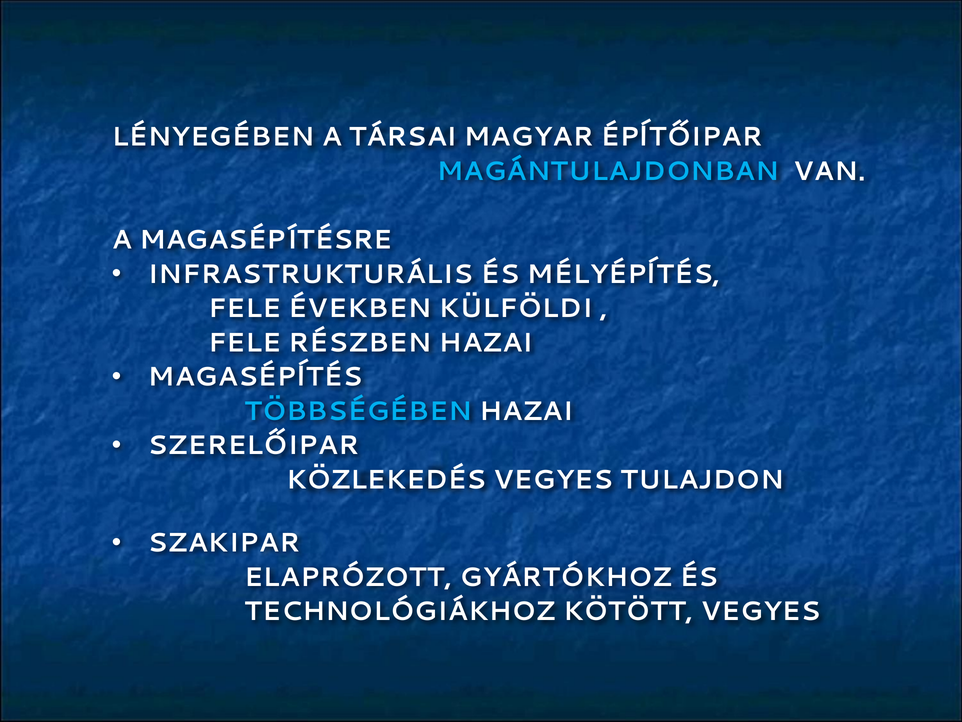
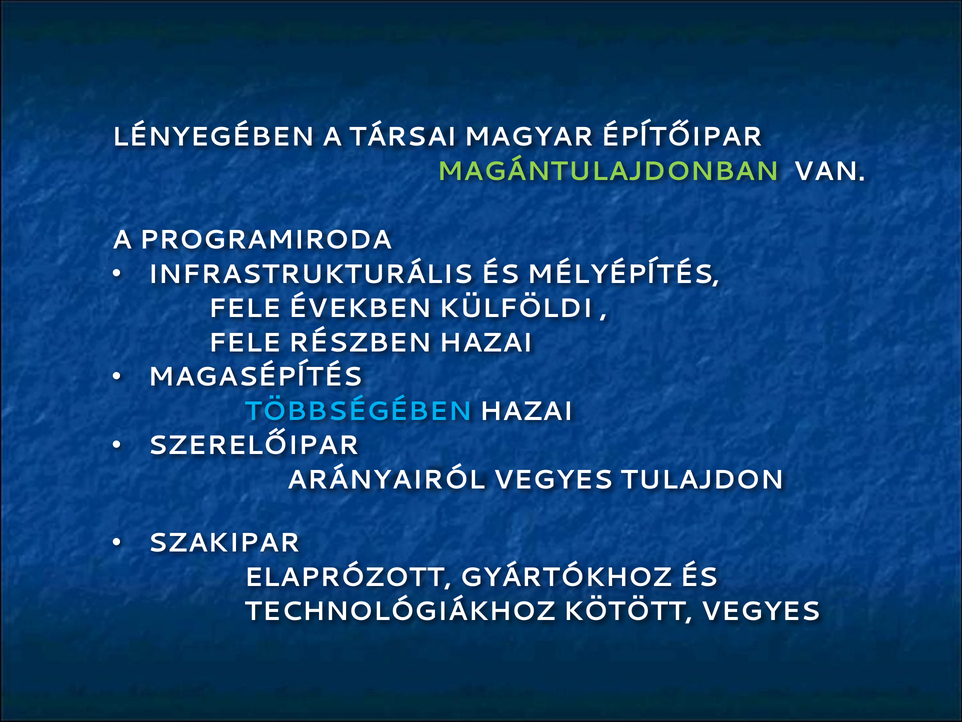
MAGÁNTULAJDONBAN colour: light blue -> light green
MAGASÉPÍTÉSRE: MAGASÉPÍTÉSRE -> PROGRAMIRODA
KÖZLEKEDÉS: KÖZLEKEDÉS -> ARÁNYAIRÓL
